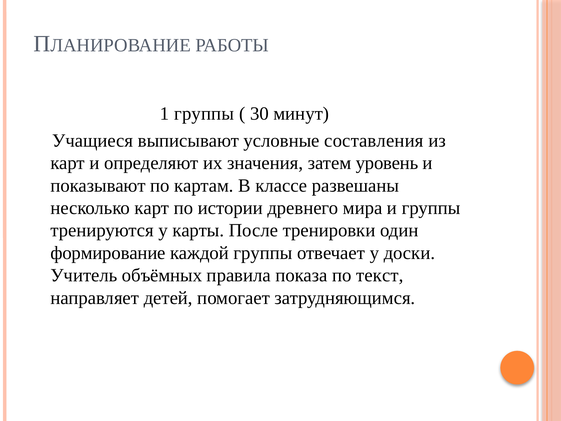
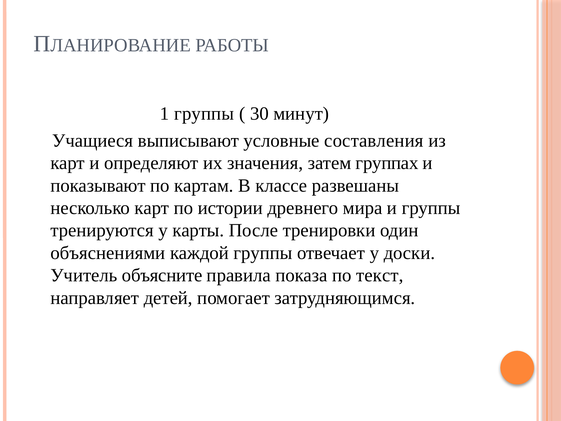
уровень: уровень -> группах
формирование: формирование -> объяснениями
объёмных: объёмных -> объясните
